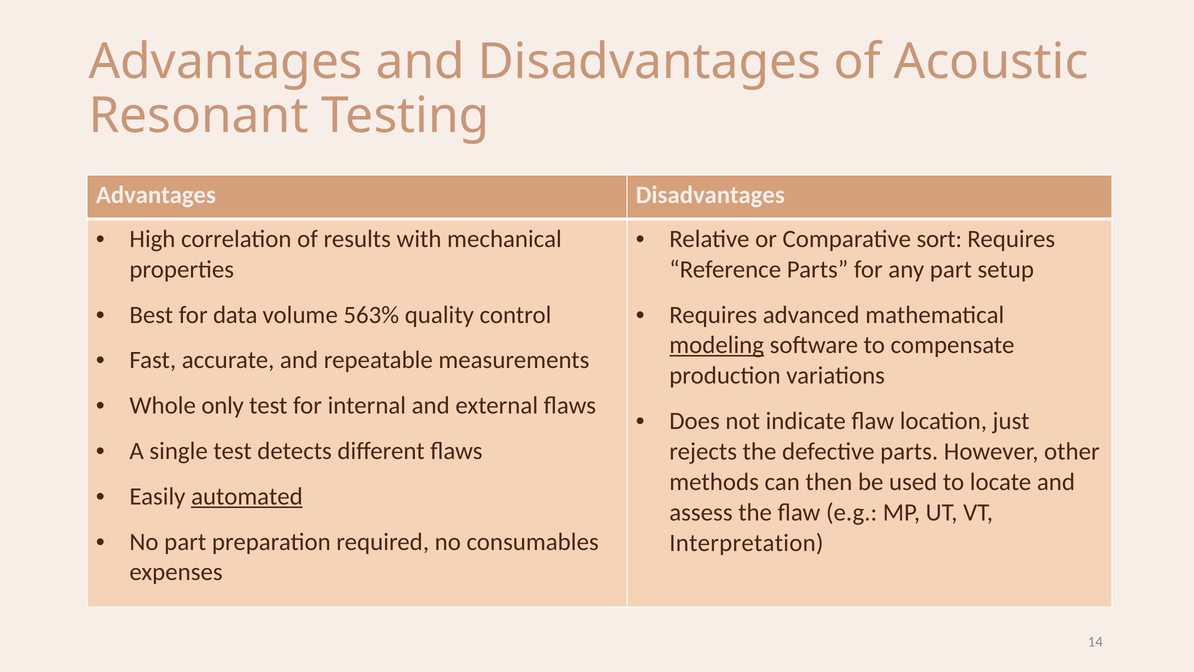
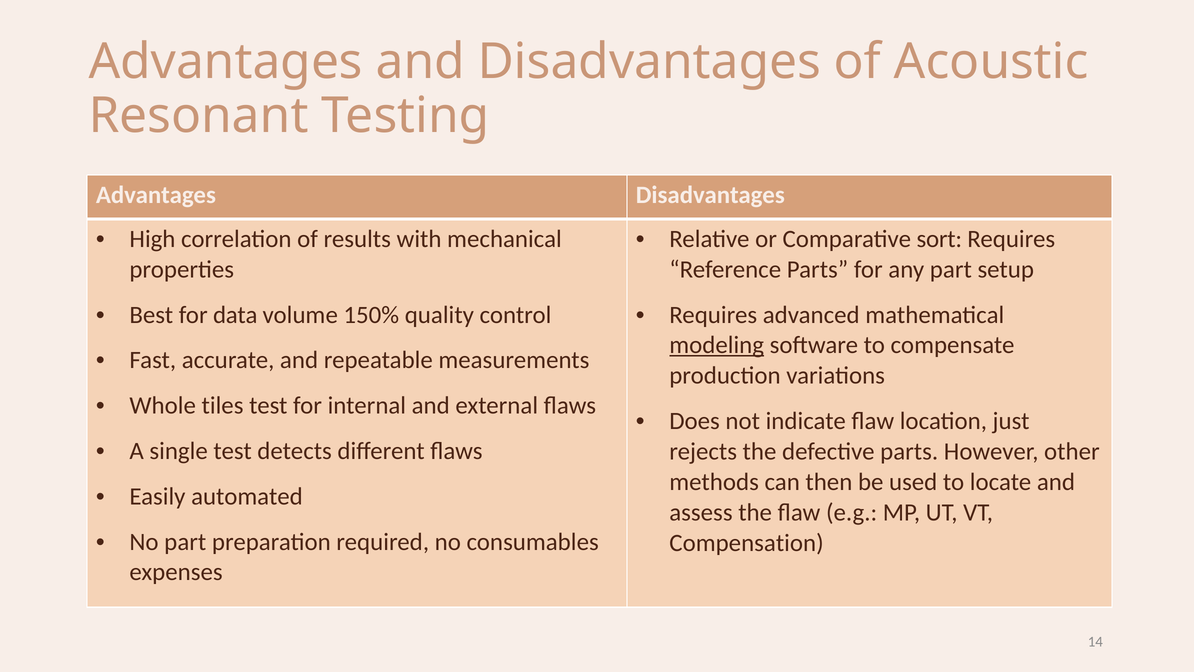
563%: 563% -> 150%
only: only -> tiles
automated underline: present -> none
Interpretation: Interpretation -> Compensation
